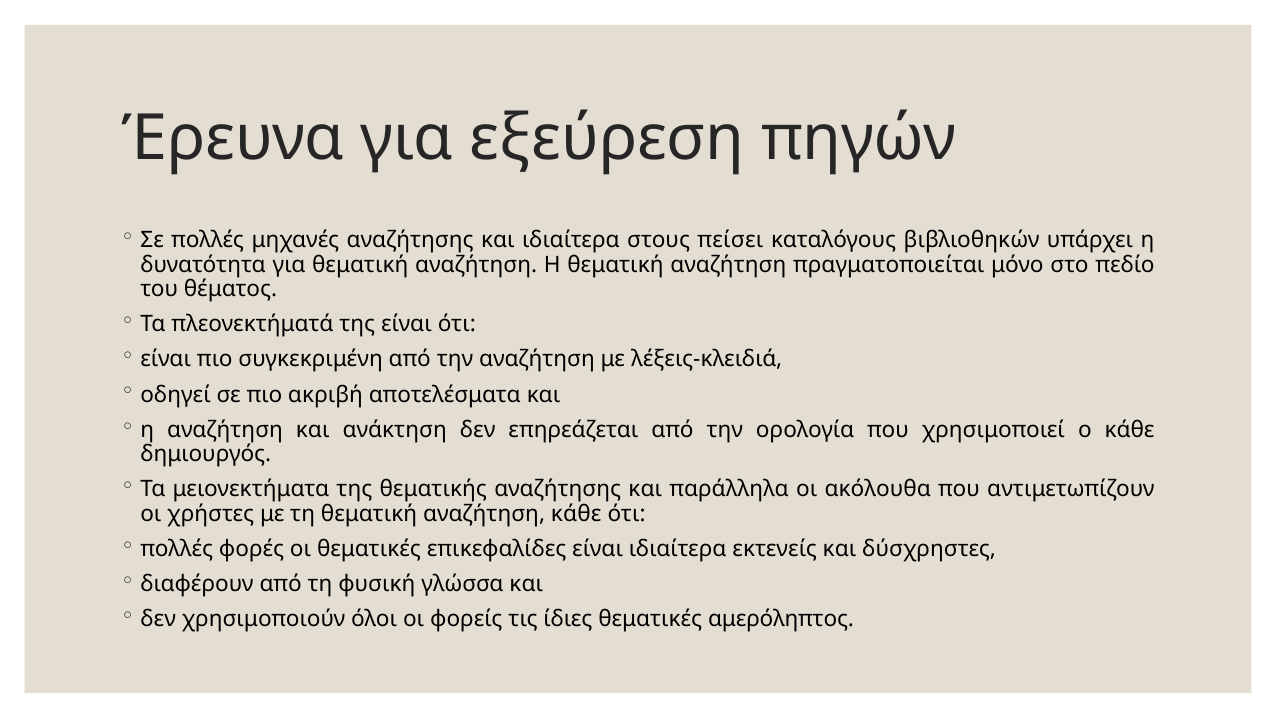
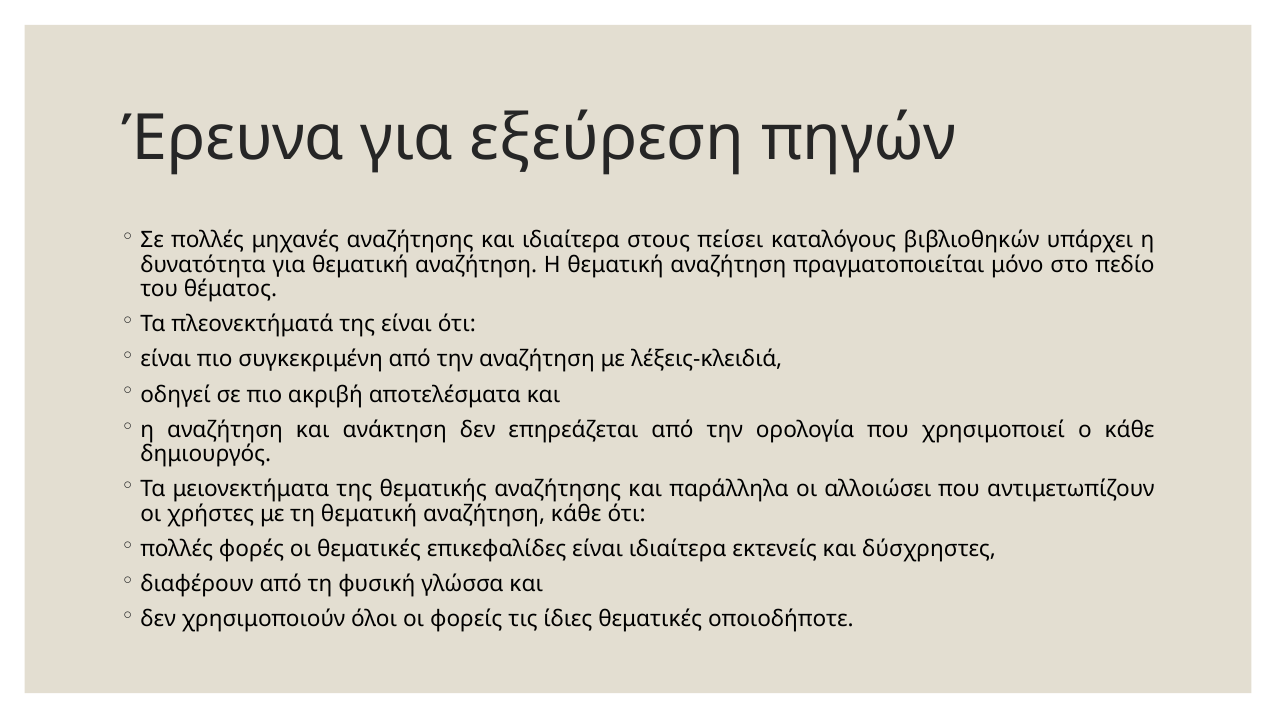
ακόλουθα: ακόλουθα -> αλλοιώσει
αμερόληπτος: αμερόληπτος -> οποιοδήποτε
